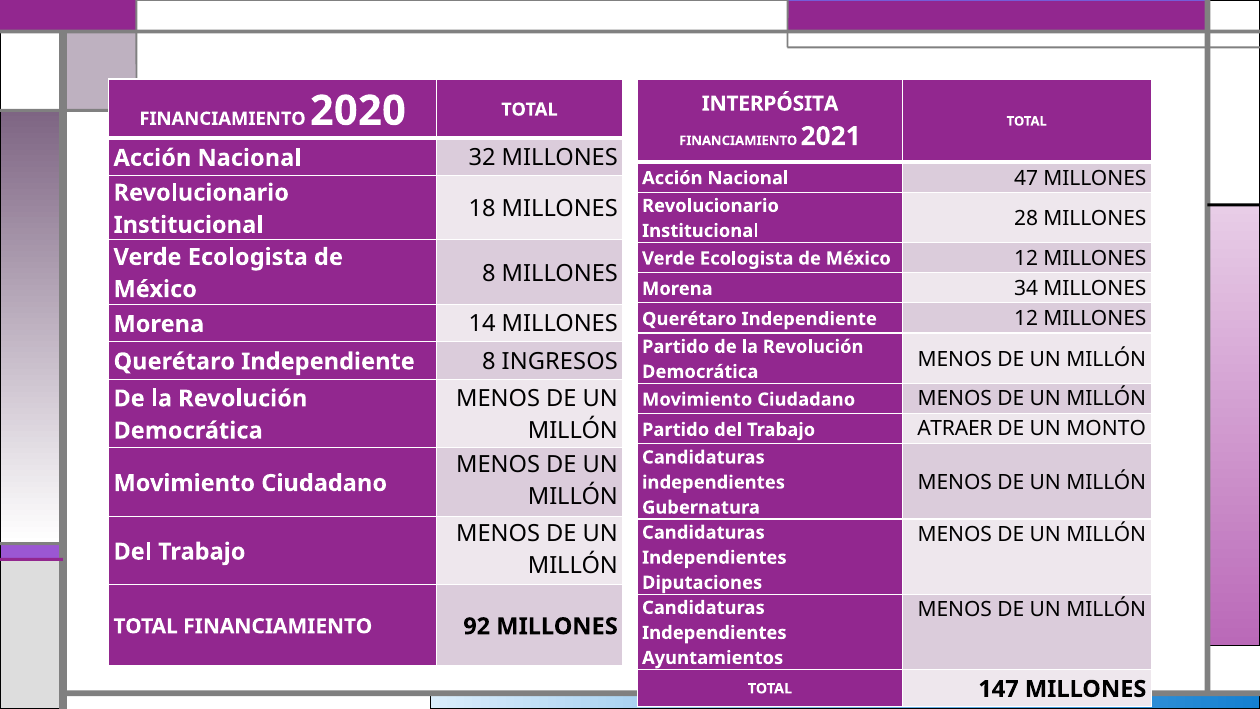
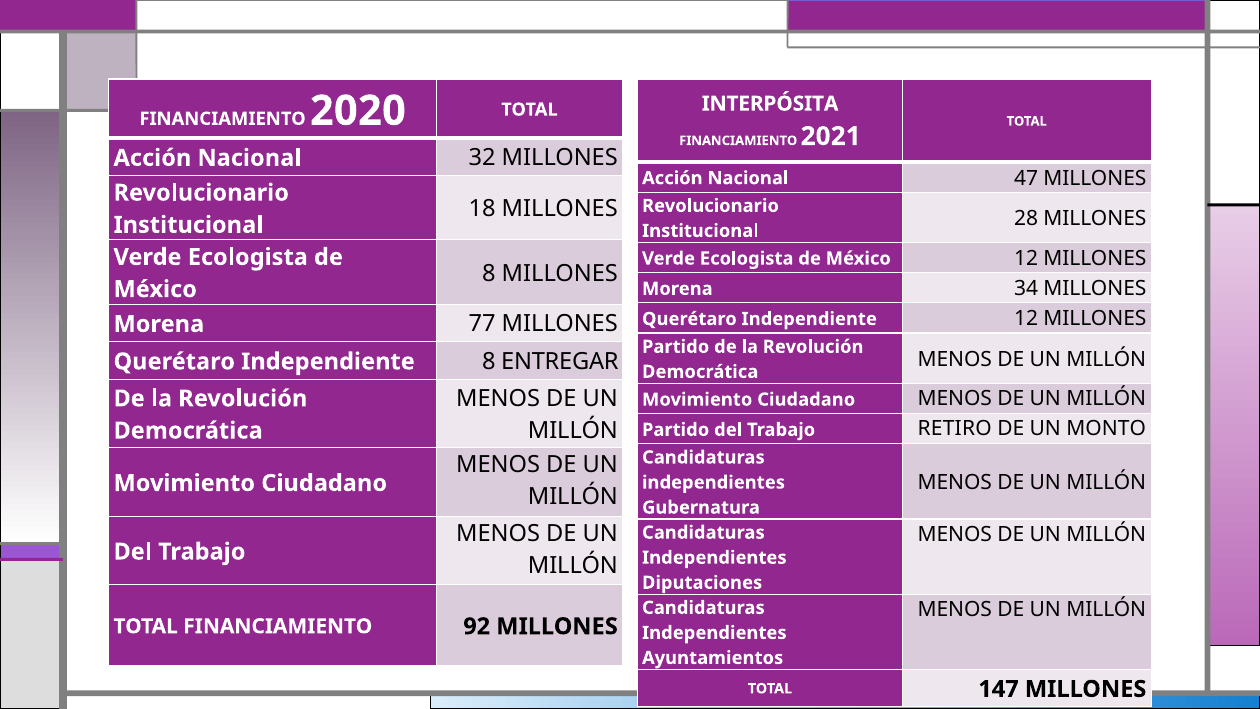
14: 14 -> 77
INGRESOS: INGRESOS -> ENTREGAR
ATRAER: ATRAER -> RETIRO
